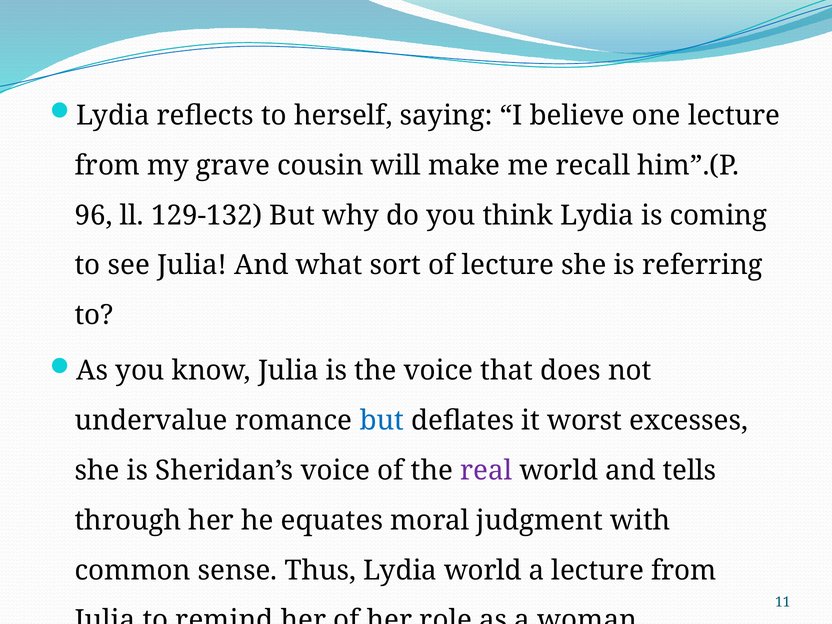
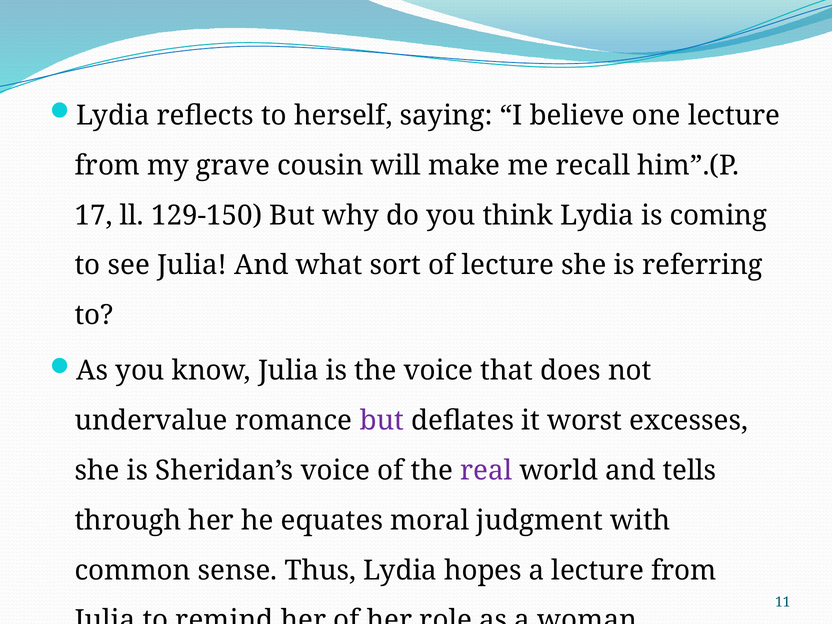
96: 96 -> 17
129-132: 129-132 -> 129-150
but at (382, 421) colour: blue -> purple
Lydia world: world -> hopes
